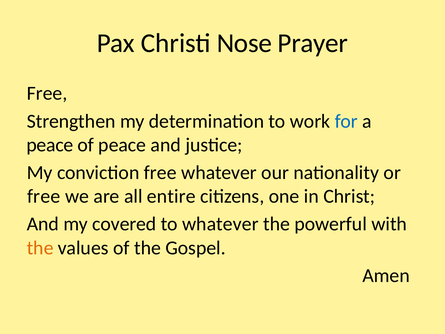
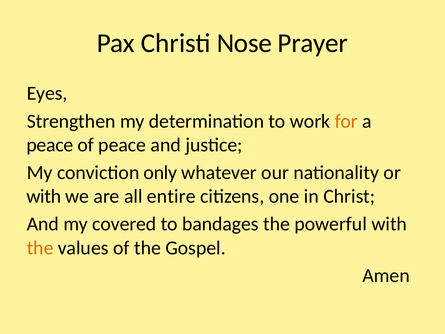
Free at (47, 93): Free -> Eyes
for colour: blue -> orange
conviction free: free -> only
free at (44, 196): free -> with
to whatever: whatever -> bandages
